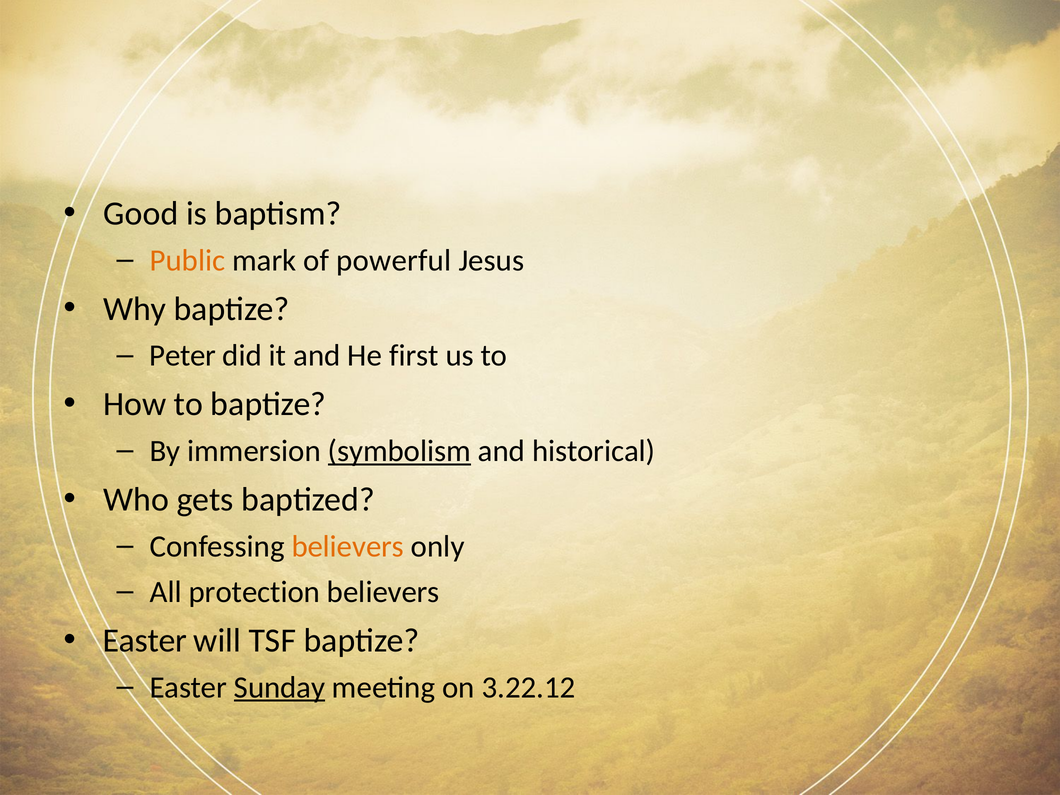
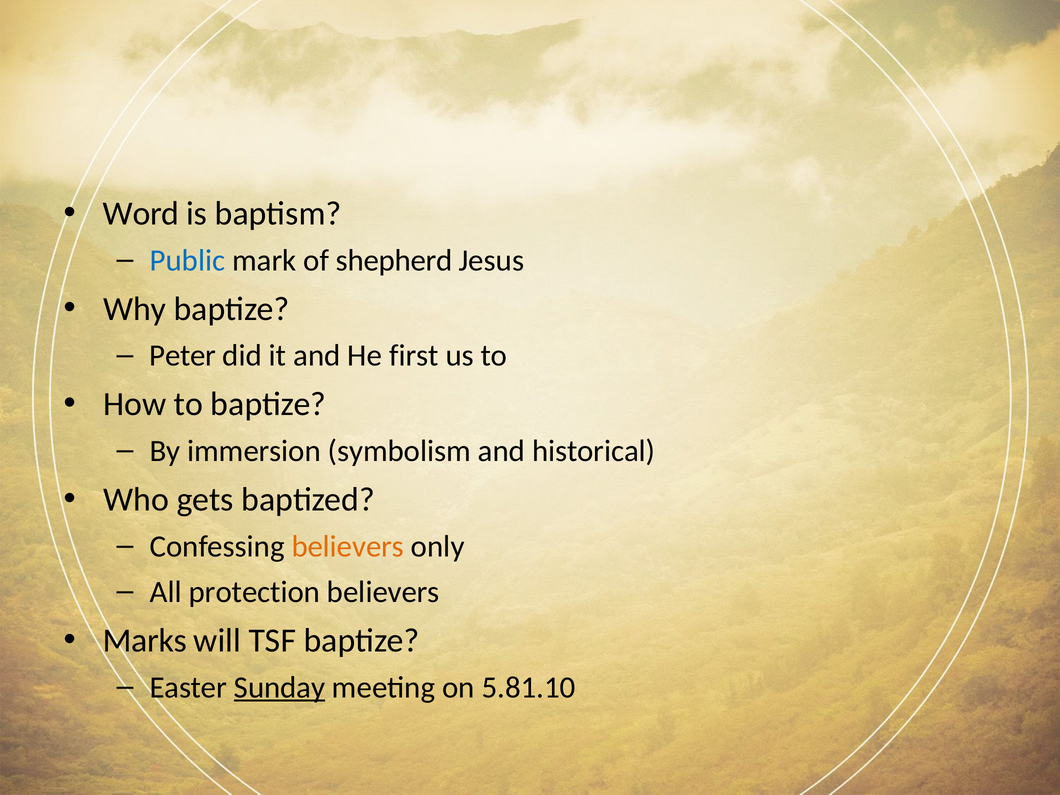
Good: Good -> Word
Public colour: orange -> blue
powerful: powerful -> shepherd
symbolism underline: present -> none
Easter at (145, 640): Easter -> Marks
3.22.12: 3.22.12 -> 5.81.10
